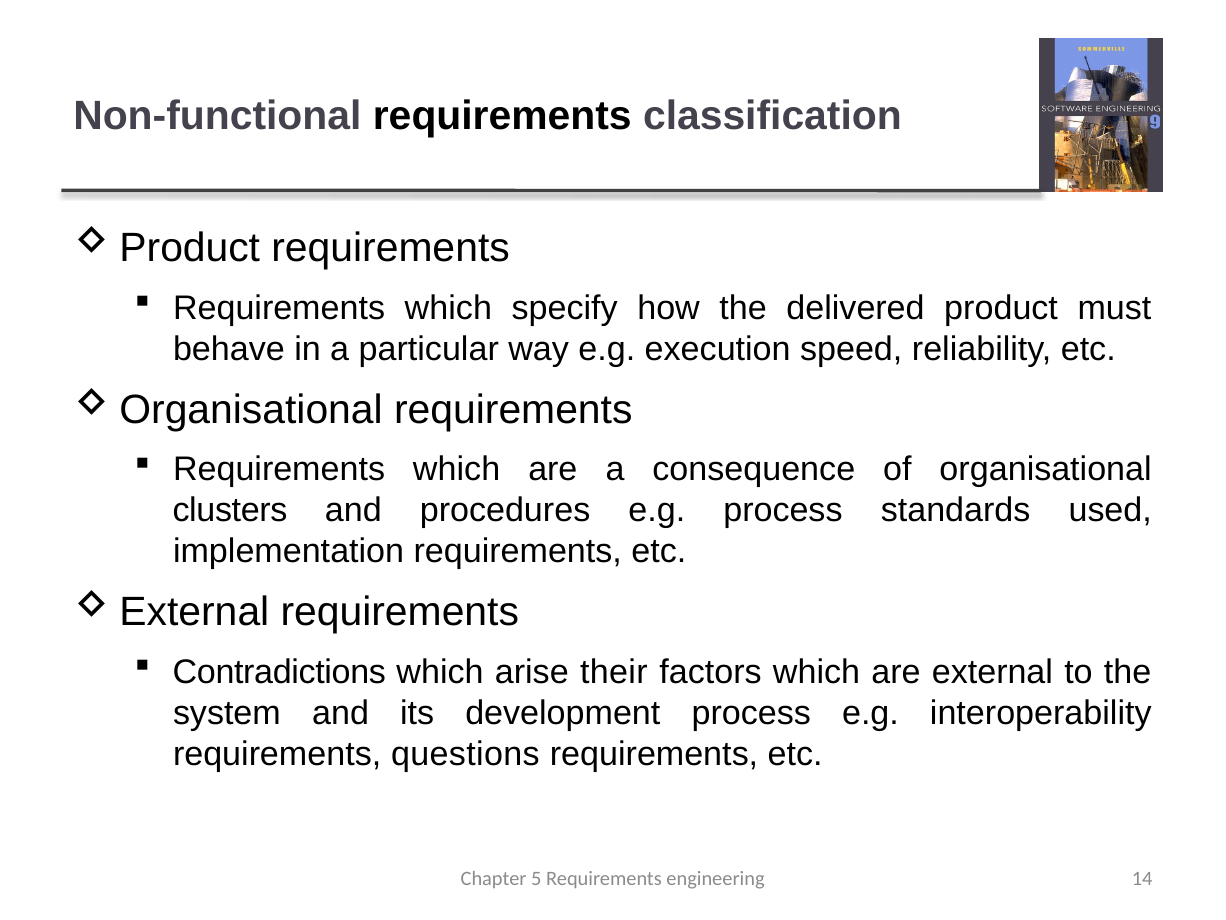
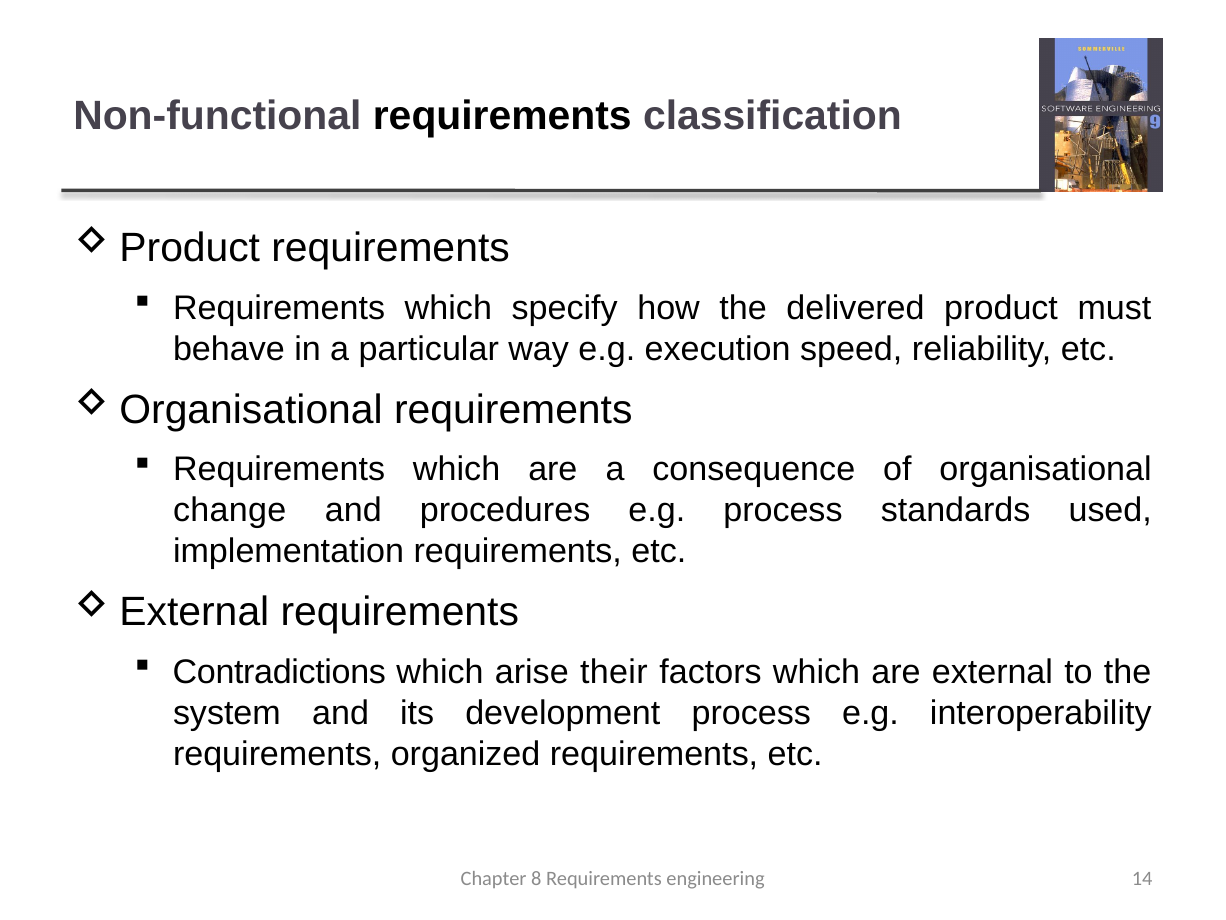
clusters: clusters -> change
questions: questions -> organized
5: 5 -> 8
